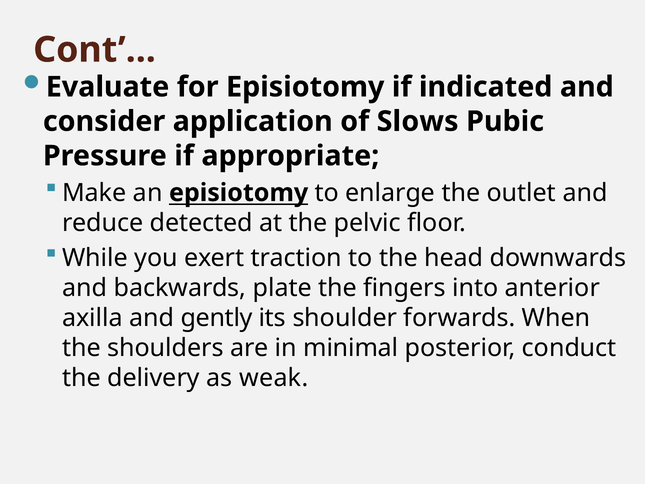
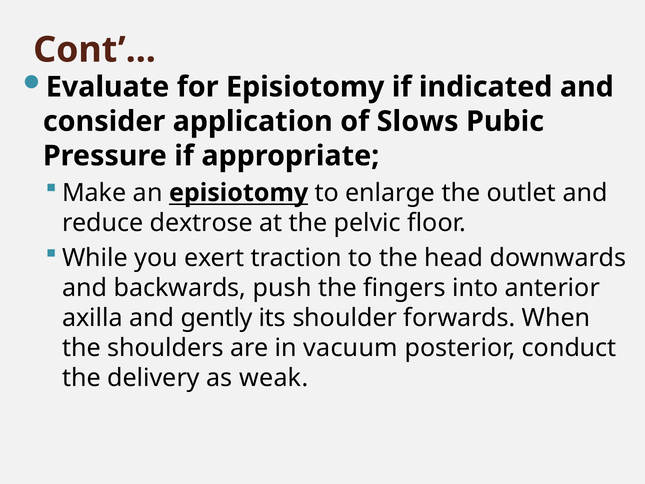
detected: detected -> dextrose
plate: plate -> push
minimal: minimal -> vacuum
